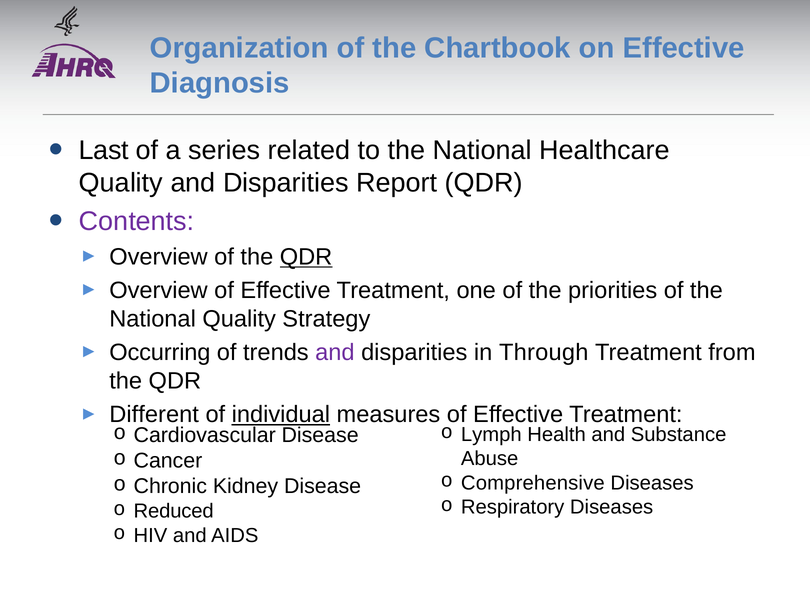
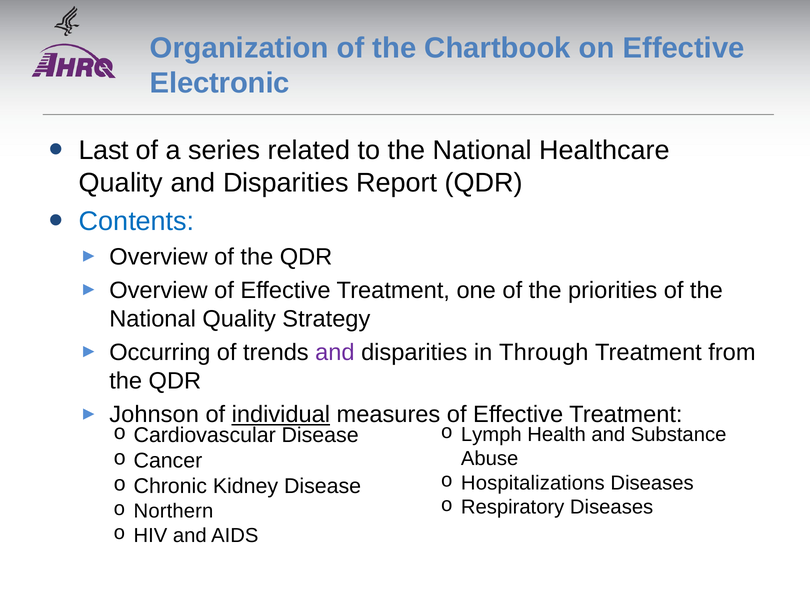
Diagnosis: Diagnosis -> Electronic
Contents colour: purple -> blue
QDR at (306, 257) underline: present -> none
Different: Different -> Johnson
Comprehensive: Comprehensive -> Hospitalizations
Reduced: Reduced -> Northern
